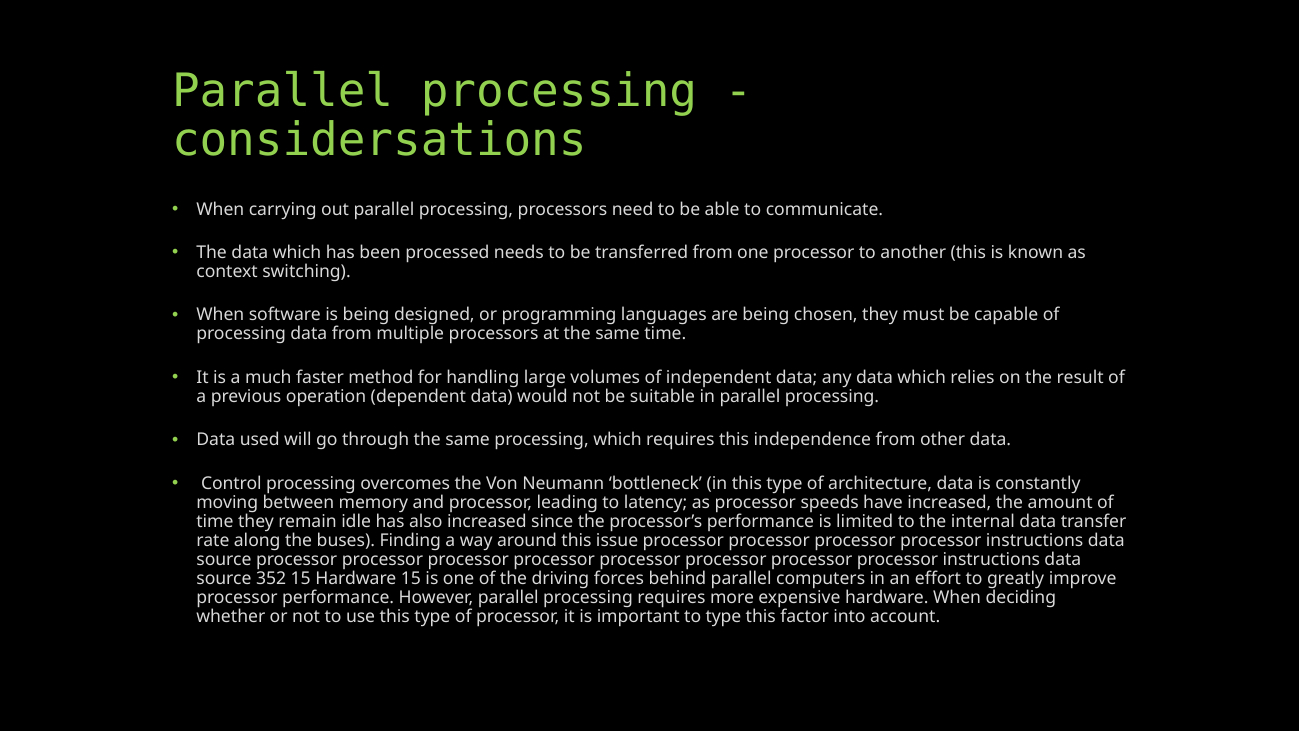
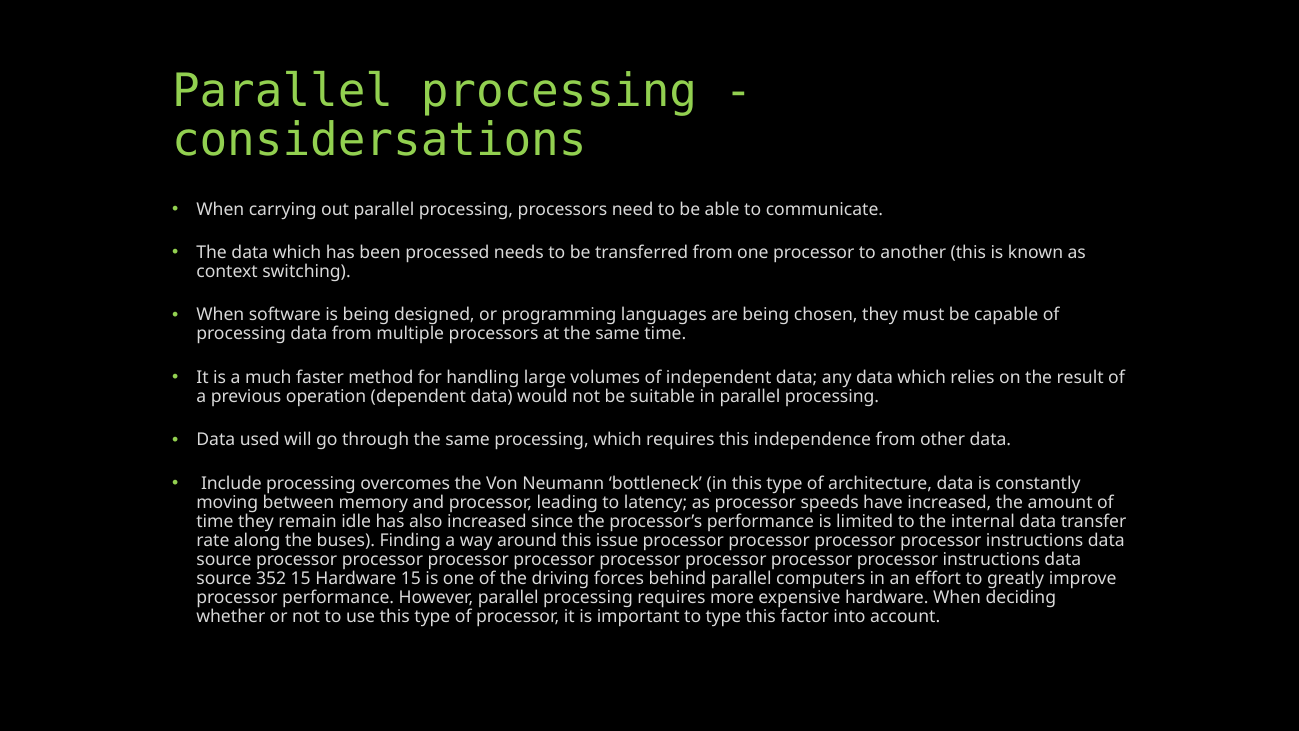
Control: Control -> Include
